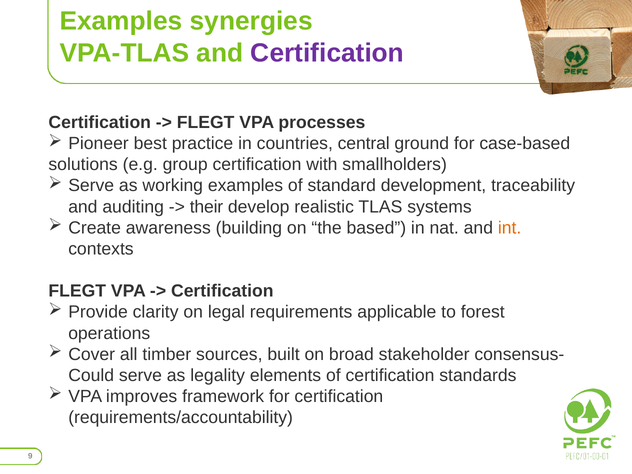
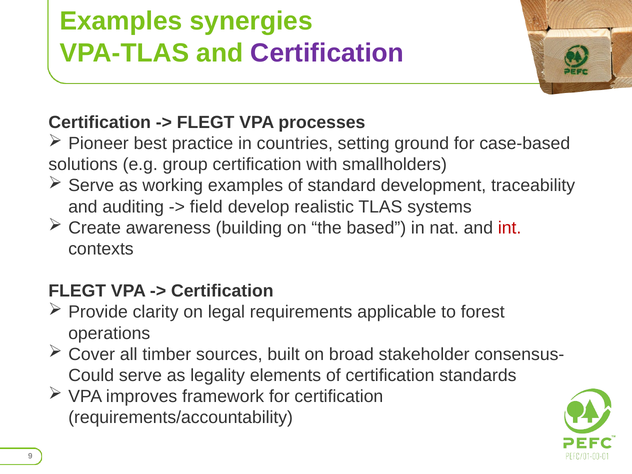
central: central -> setting
their: their -> field
int colour: orange -> red
